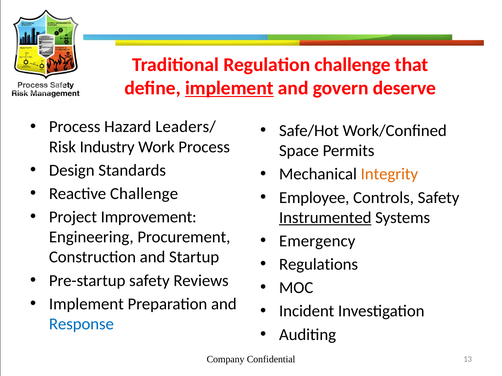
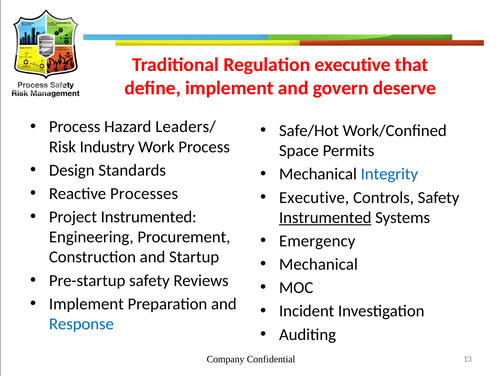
Regulation challenge: challenge -> executive
implement at (229, 88) underline: present -> none
Integrity colour: orange -> blue
Reactive Challenge: Challenge -> Processes
Employee at (314, 198): Employee -> Executive
Project Improvement: Improvement -> Instrumented
Regulations at (319, 265): Regulations -> Mechanical
